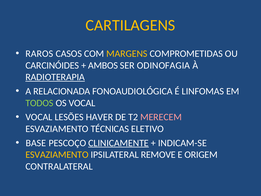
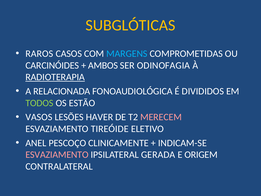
CARTILAGENS: CARTILAGENS -> SUBGLÓTICAS
MARGENS colour: yellow -> light blue
LINFOMAS: LINFOMAS -> DIVIDIDOS
OS VOCAL: VOCAL -> ESTÃO
VOCAL at (39, 117): VOCAL -> VASOS
TÉCNICAS: TÉCNICAS -> TIREÓIDE
BASE: BASE -> ANEL
CLINICAMENTE underline: present -> none
ESVAZIAMENTO at (57, 155) colour: yellow -> pink
REMOVE: REMOVE -> GERADA
